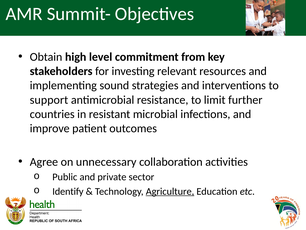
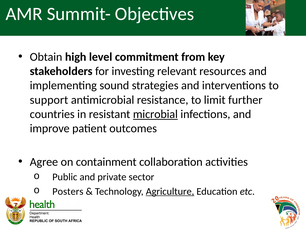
microbial underline: none -> present
unnecessary: unnecessary -> containment
Identify: Identify -> Posters
